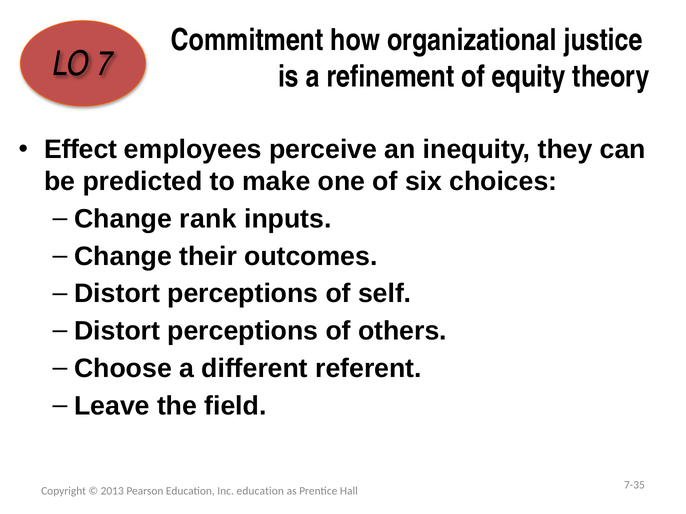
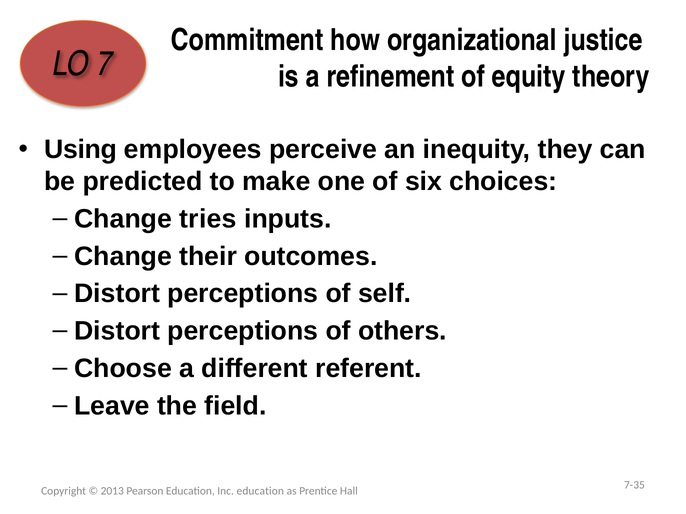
Effect: Effect -> Using
rank: rank -> tries
